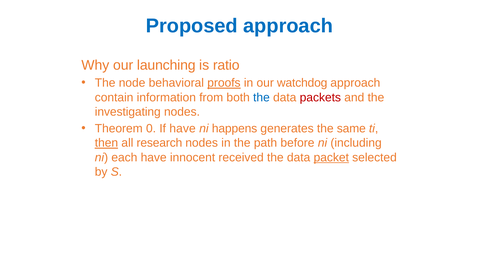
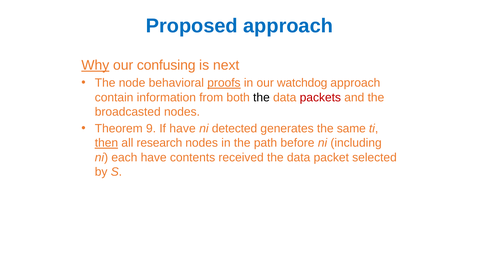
Why underline: none -> present
launching: launching -> confusing
ratio: ratio -> next
the at (261, 97) colour: blue -> black
investigating: investigating -> broadcasted
0: 0 -> 9
happens: happens -> detected
innocent: innocent -> contents
packet underline: present -> none
